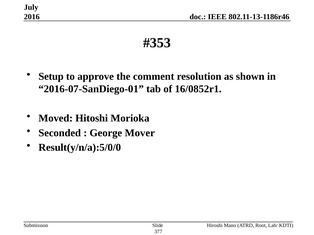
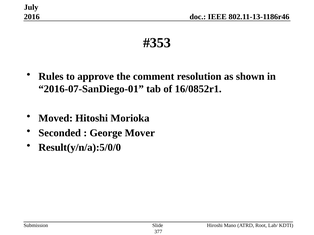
Setup: Setup -> Rules
